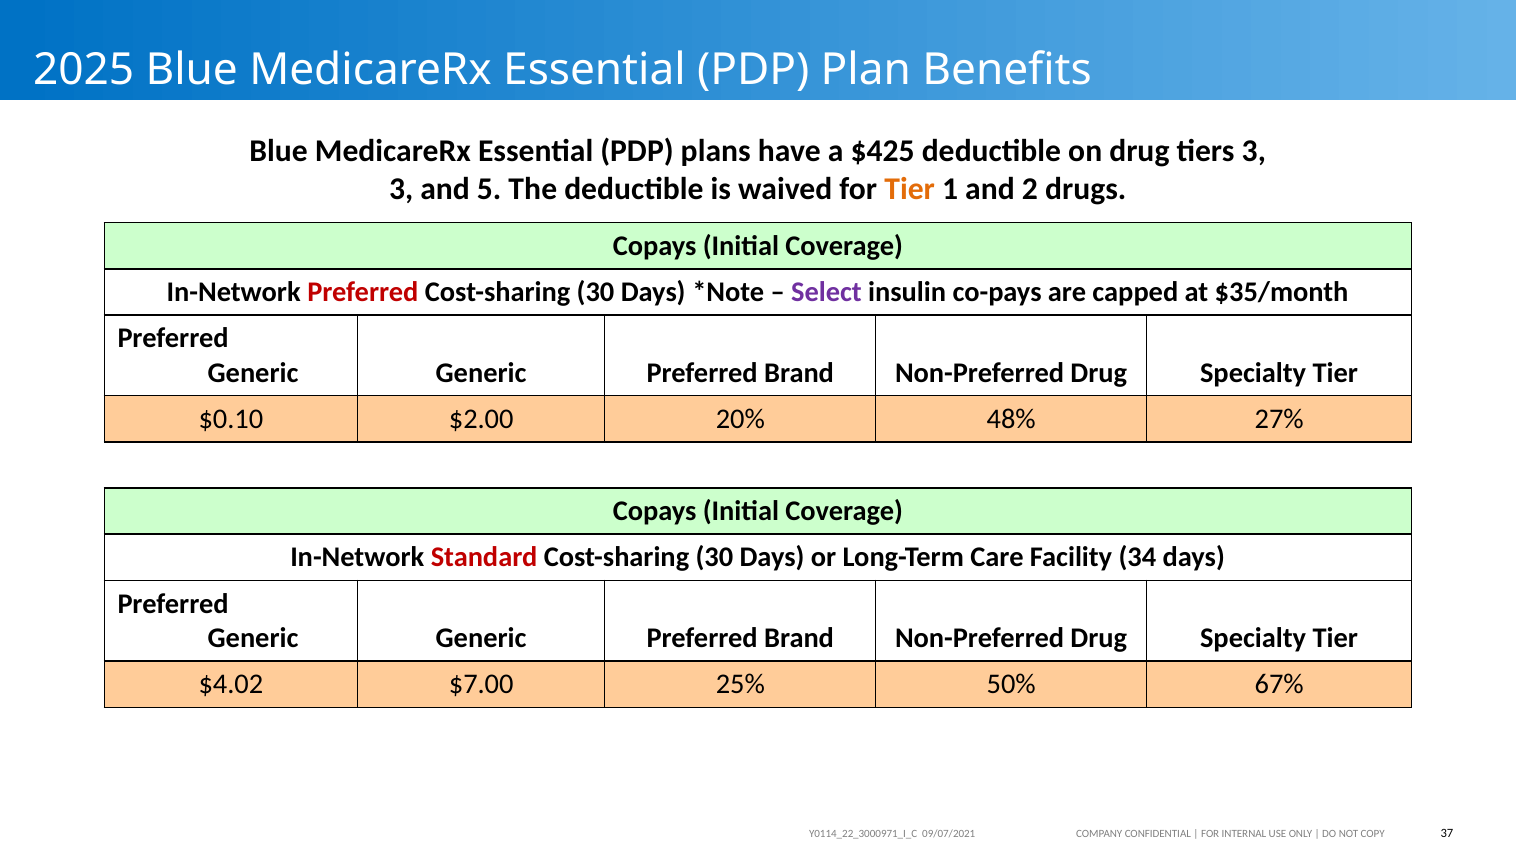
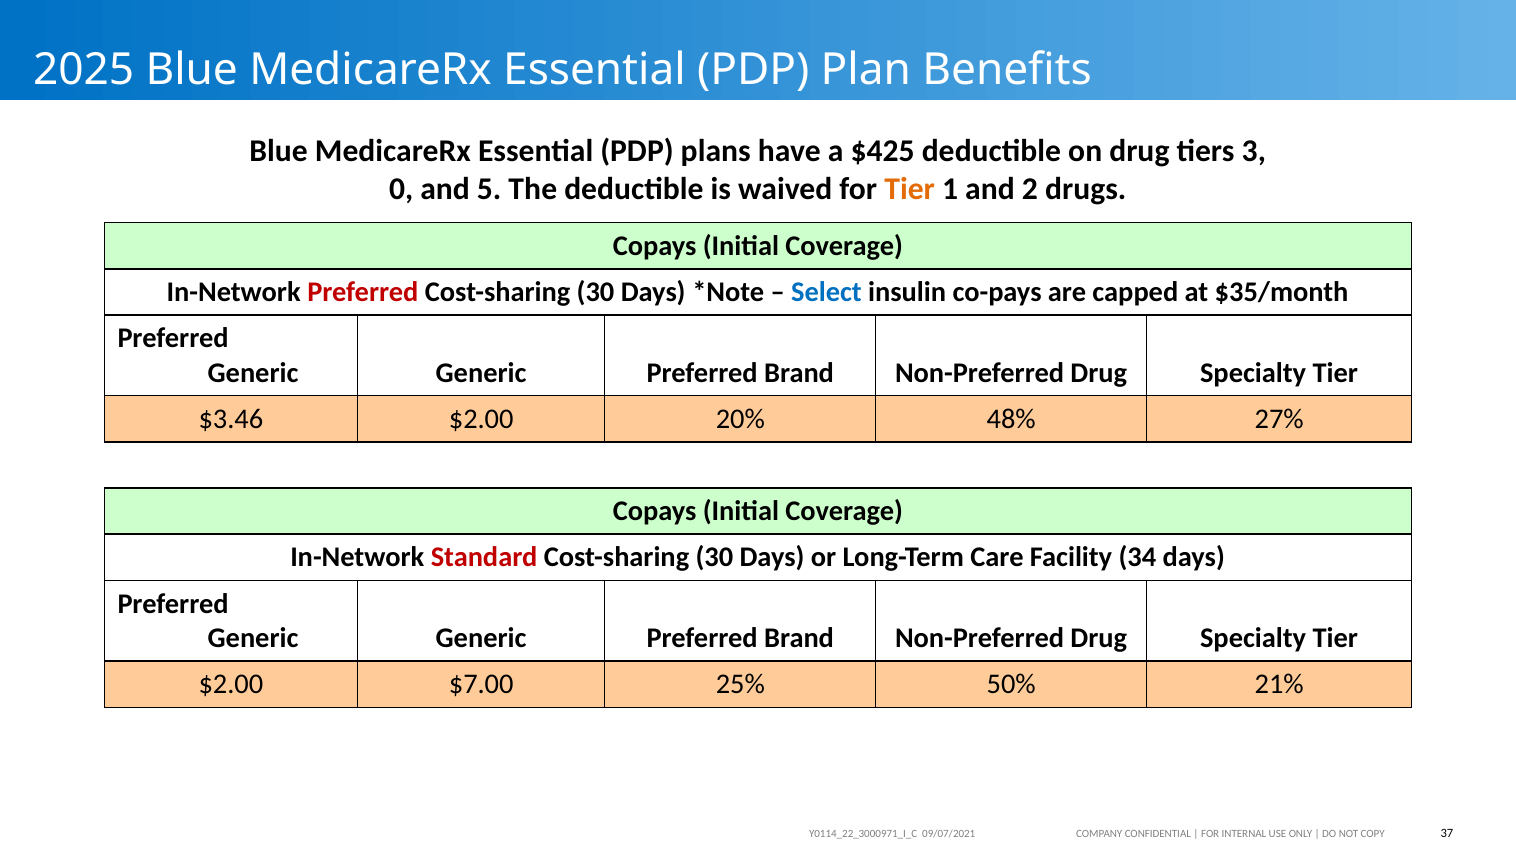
3 at (401, 189): 3 -> 0
Select colour: purple -> blue
$0.10: $0.10 -> $3.46
$4.02 at (231, 684): $4.02 -> $2.00
67%: 67% -> 21%
